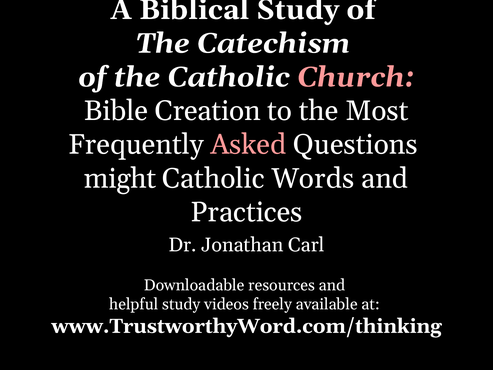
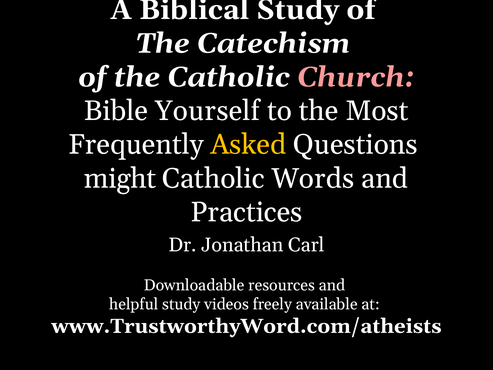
Creation: Creation -> Yourself
Asked colour: pink -> yellow
www.TrustworthyWord.com/thinking: www.TrustworthyWord.com/thinking -> www.TrustworthyWord.com/atheists
